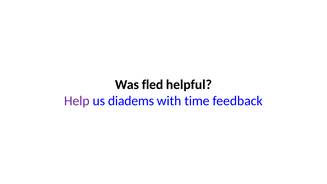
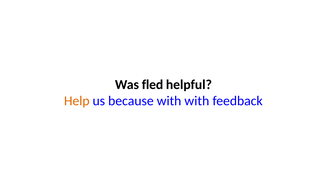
Help colour: purple -> orange
diadems: diadems -> because
with time: time -> with
